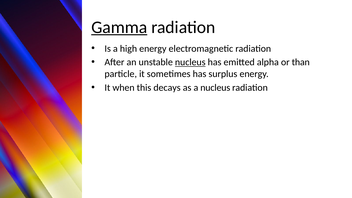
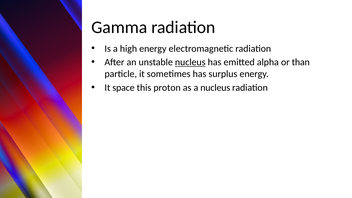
Gamma underline: present -> none
when: when -> space
decays: decays -> proton
